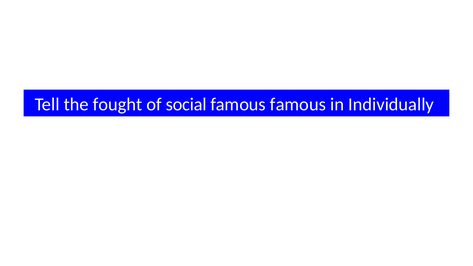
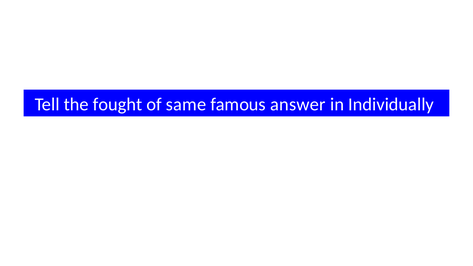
social: social -> same
famous famous: famous -> answer
